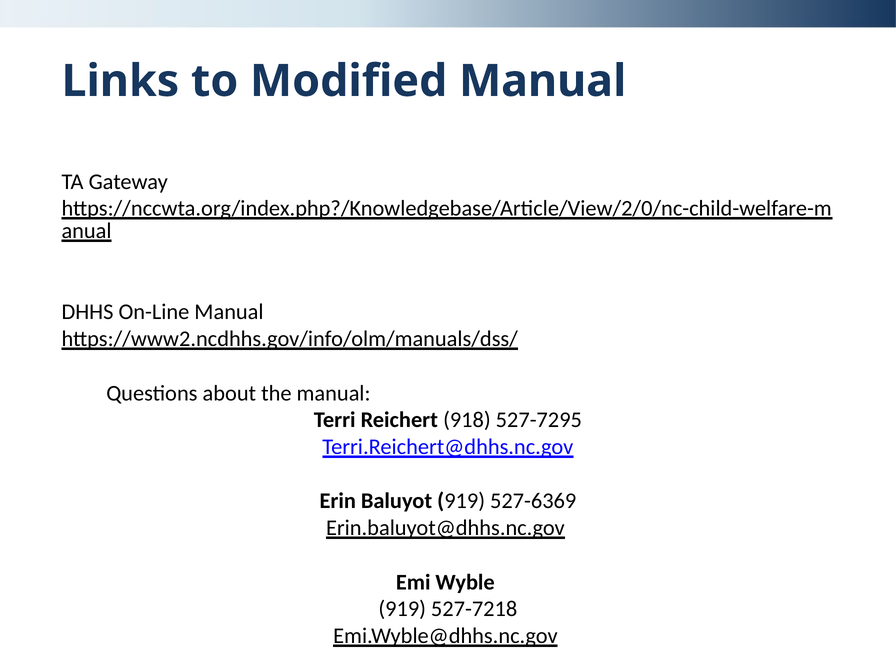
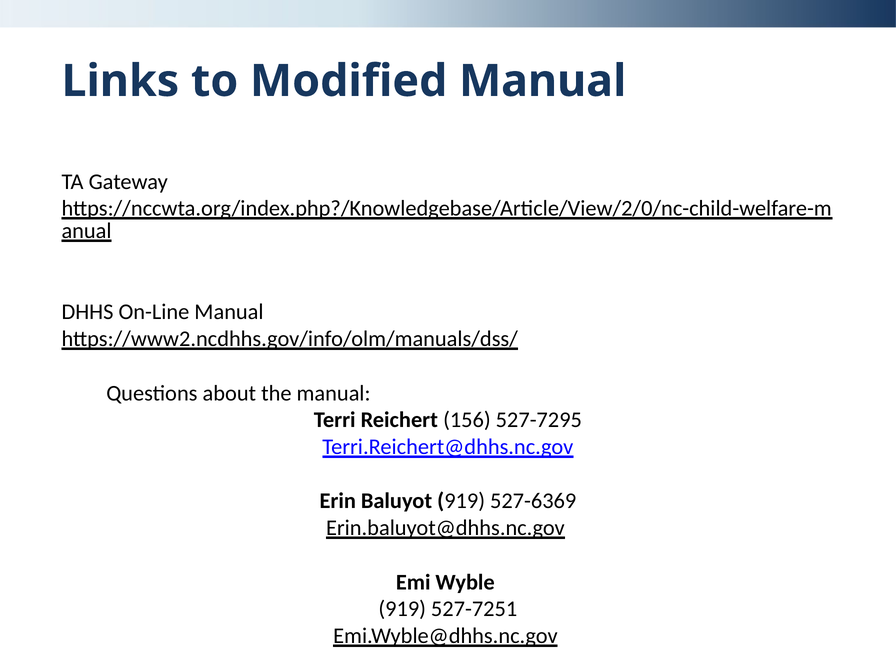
918: 918 -> 156
527-7218: 527-7218 -> 527-7251
